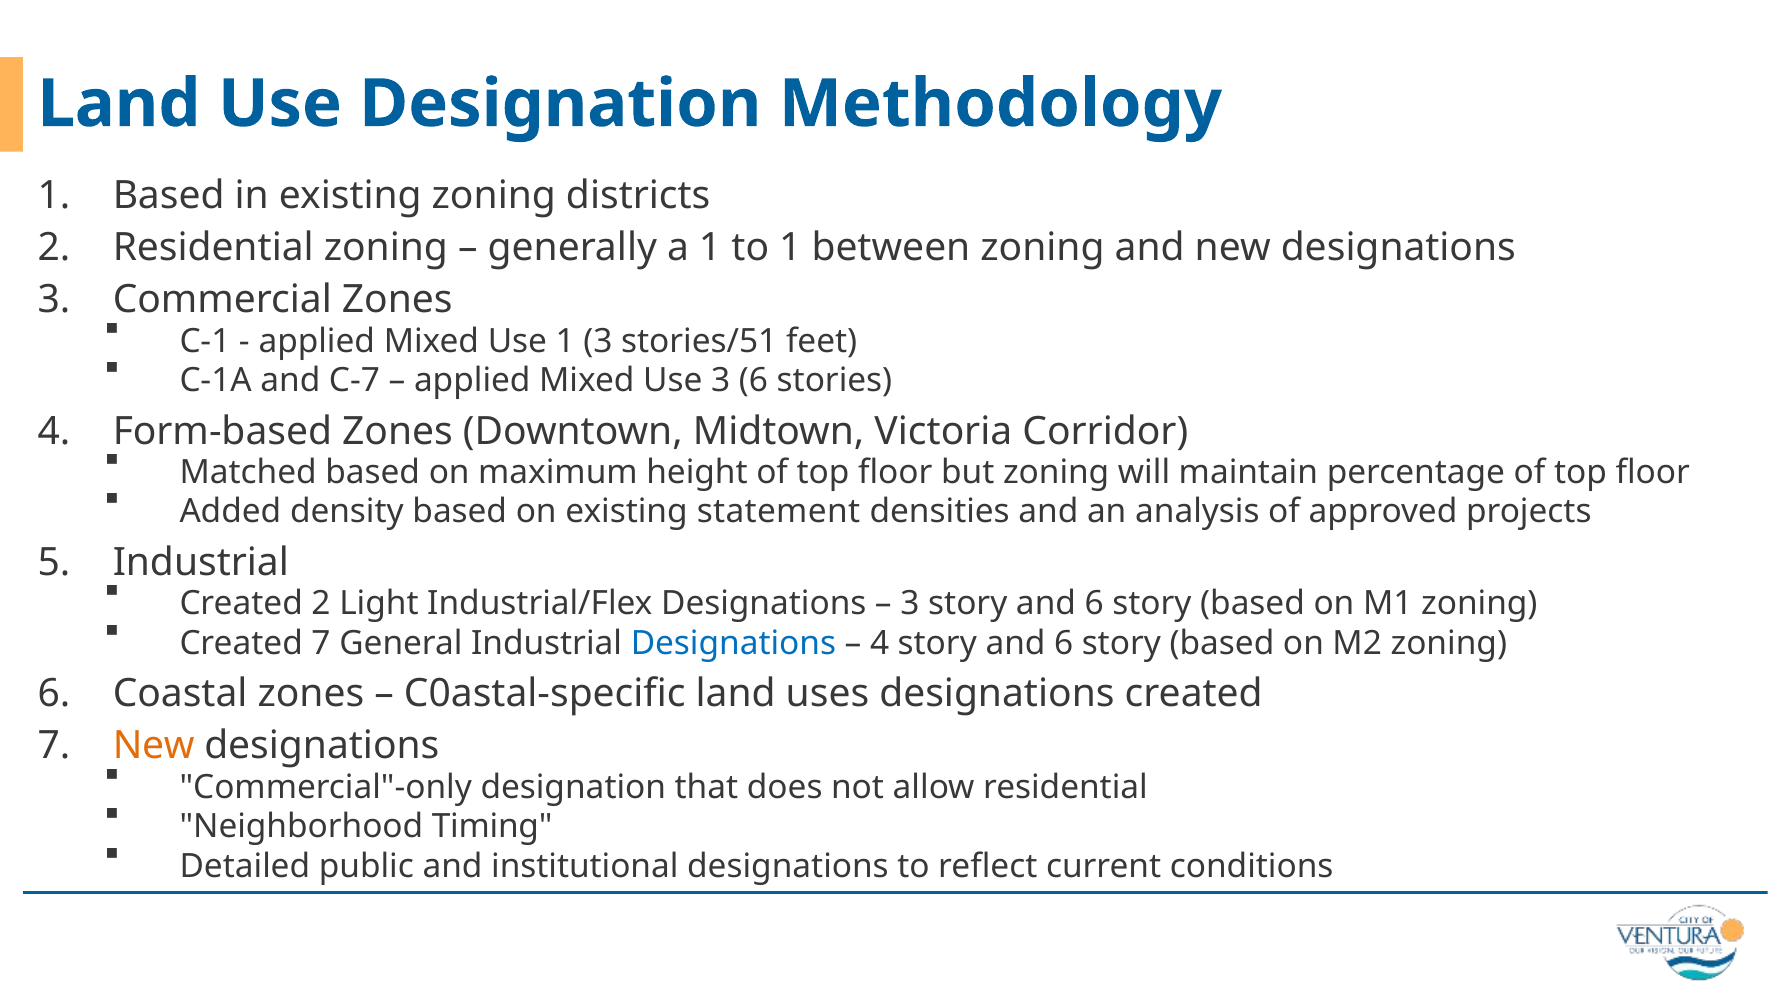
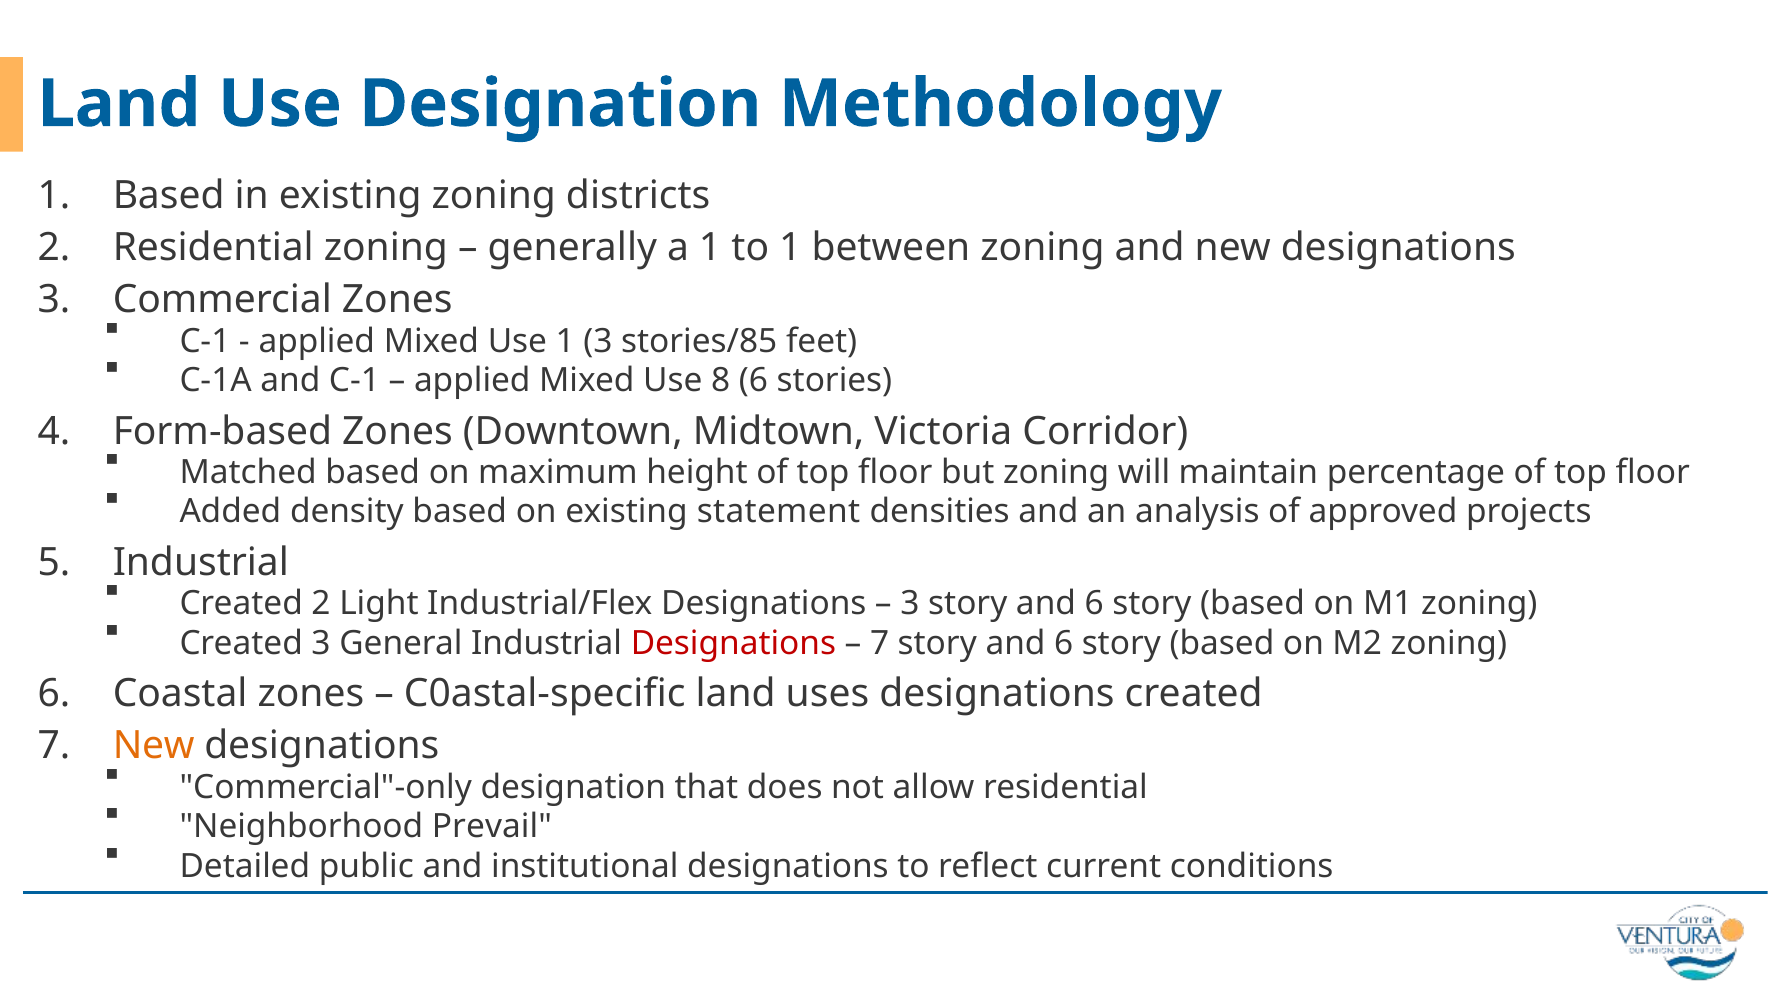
stories/51: stories/51 -> stories/85
and C-7: C-7 -> C-1
Use 3: 3 -> 8
7 at (321, 643): 7 -> 3
Designations at (733, 643) colour: blue -> red
4 at (880, 643): 4 -> 7
Timing: Timing -> Prevail
